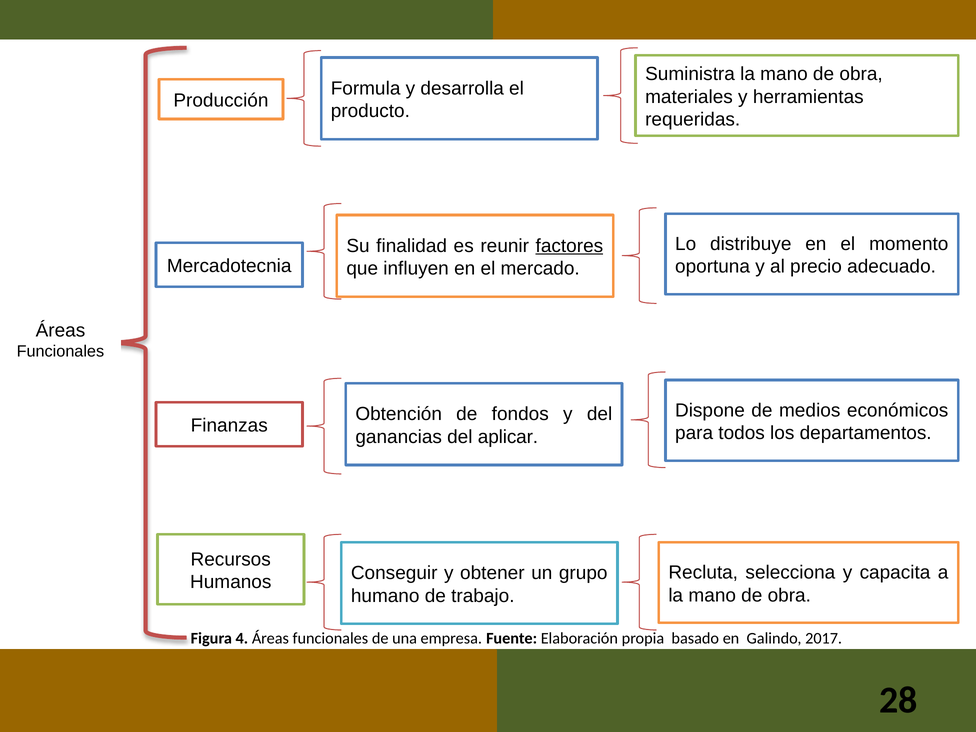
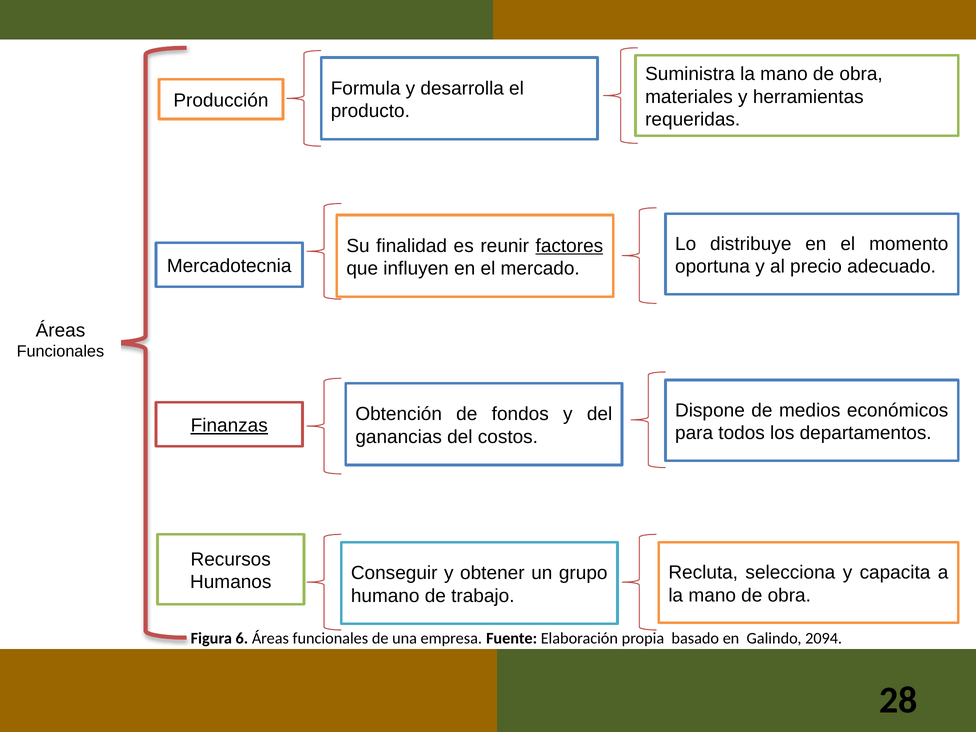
Finanzas underline: none -> present
aplicar: aplicar -> costos
4: 4 -> 6
2017: 2017 -> 2094
